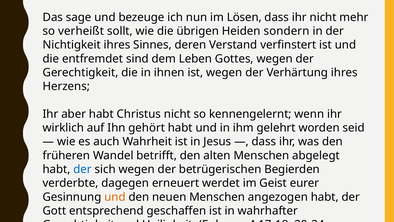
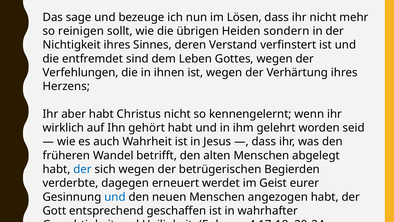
verheißt: verheißt -> reinigen
Gerechtigkeit at (81, 72): Gerechtigkeit -> Verfehlungen
und at (115, 197) colour: orange -> blue
